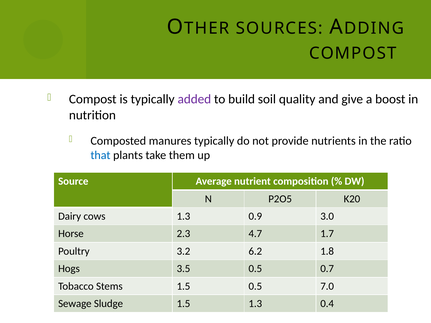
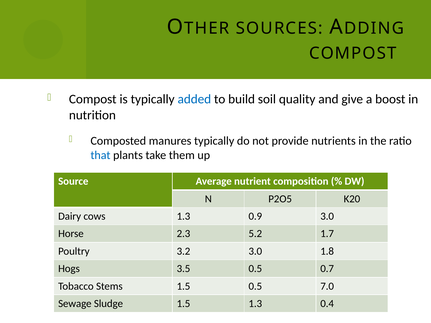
added colour: purple -> blue
4.7: 4.7 -> 5.2
3.2 6.2: 6.2 -> 3.0
